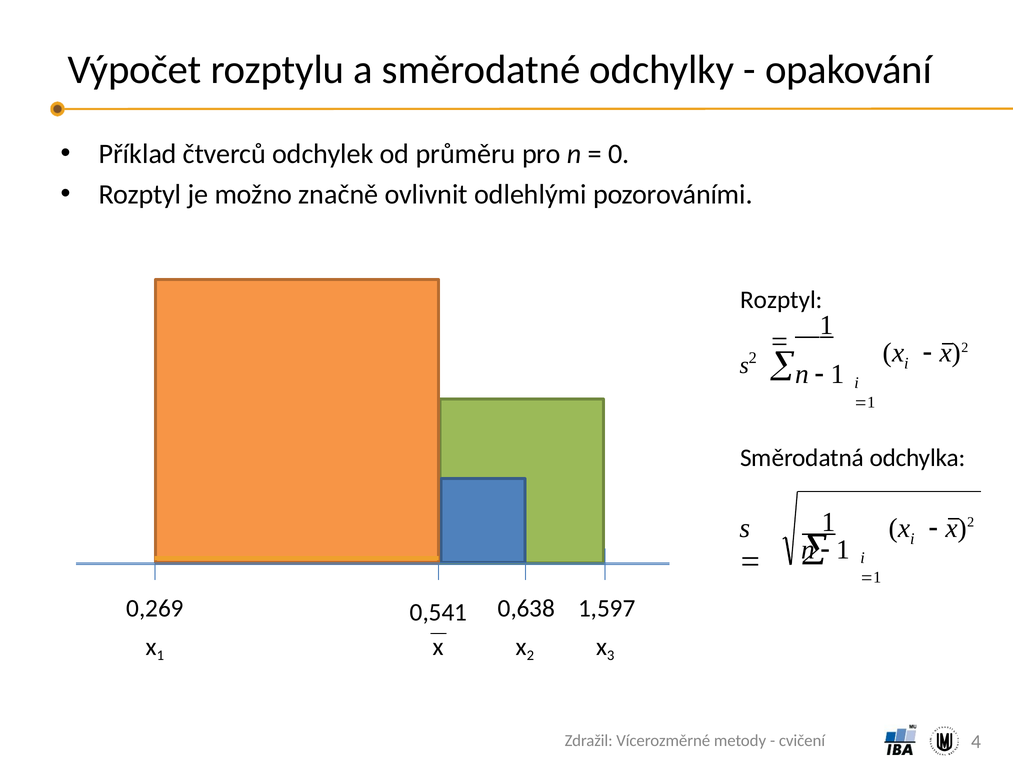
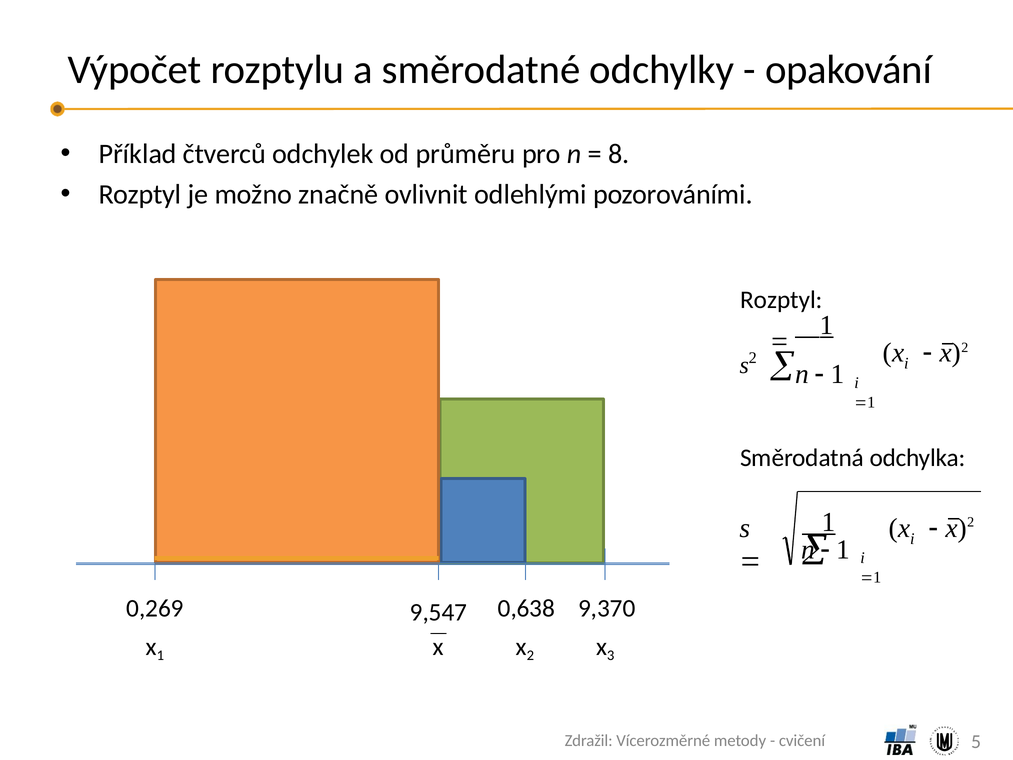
0: 0 -> 8
1,597: 1,597 -> 9,370
0,541: 0,541 -> 9,547
4: 4 -> 5
